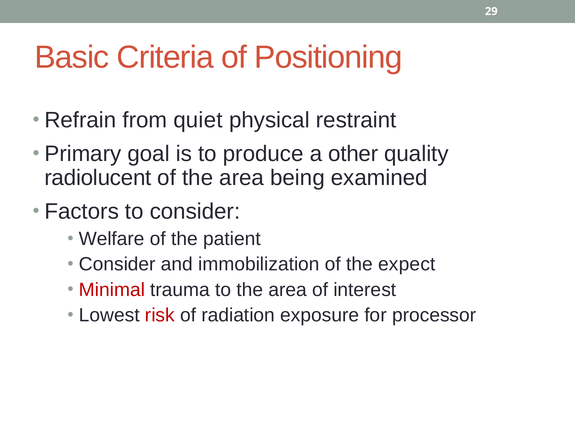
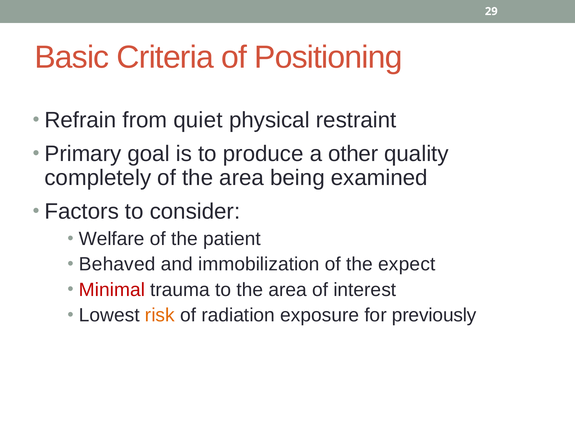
radiolucent: radiolucent -> completely
Consider at (117, 264): Consider -> Behaved
risk colour: red -> orange
processor: processor -> previously
